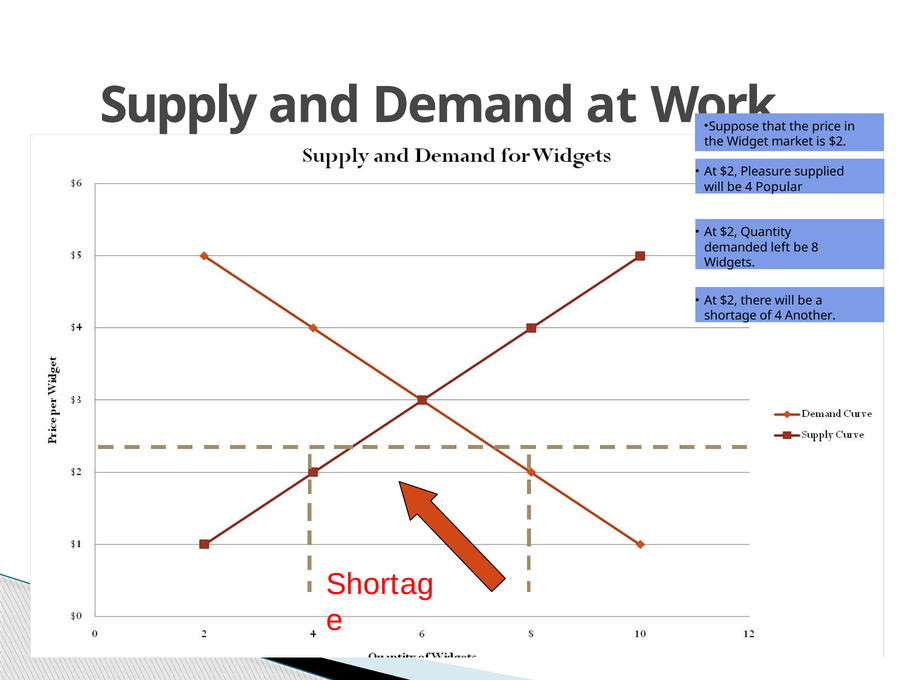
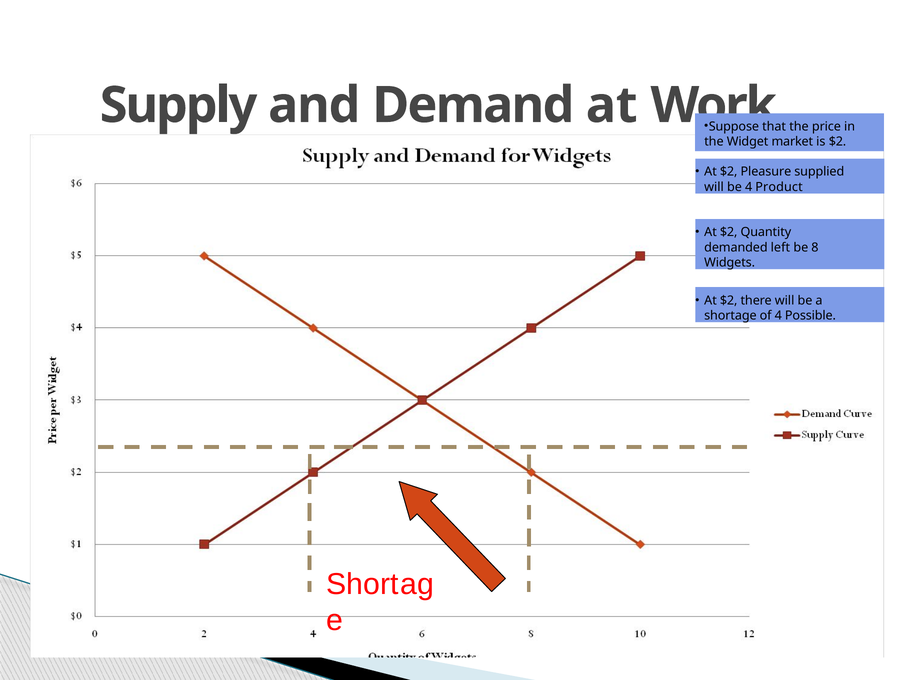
Popular: Popular -> Product
Another: Another -> Possible
